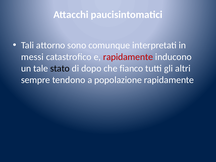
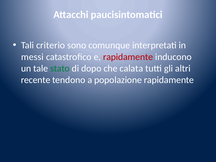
attorno: attorno -> criterio
stato colour: black -> green
fianco: fianco -> calata
sempre: sempre -> recente
